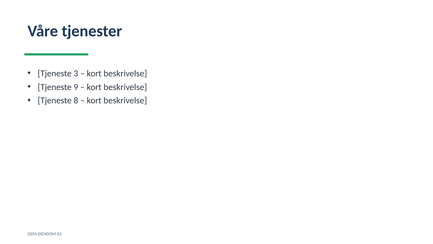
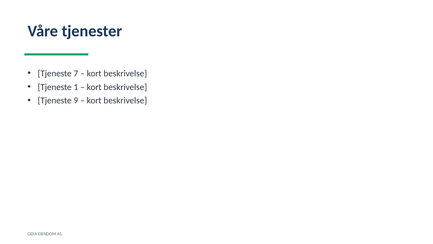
3: 3 -> 7
9: 9 -> 1
8: 8 -> 9
